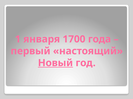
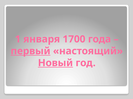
первый underline: none -> present
